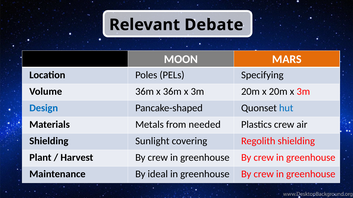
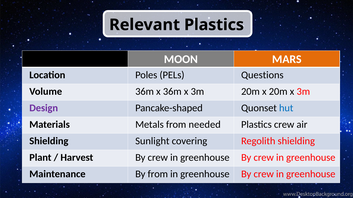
Relevant Debate: Debate -> Plastics
Specifying: Specifying -> Questions
Design colour: blue -> purple
By ideal: ideal -> from
